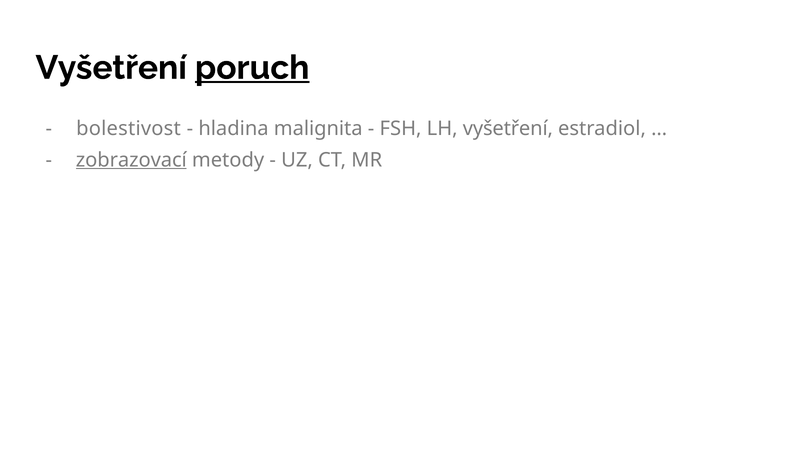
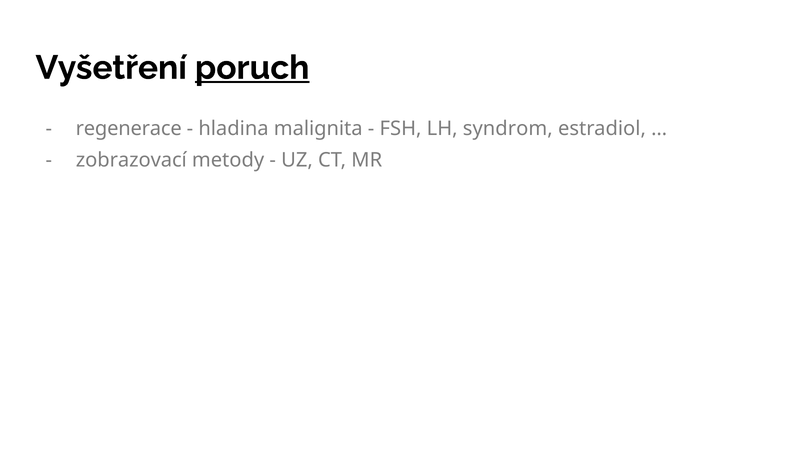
bolestivost: bolestivost -> regenerace
LH vyšetření: vyšetření -> syndrom
zobrazovací underline: present -> none
